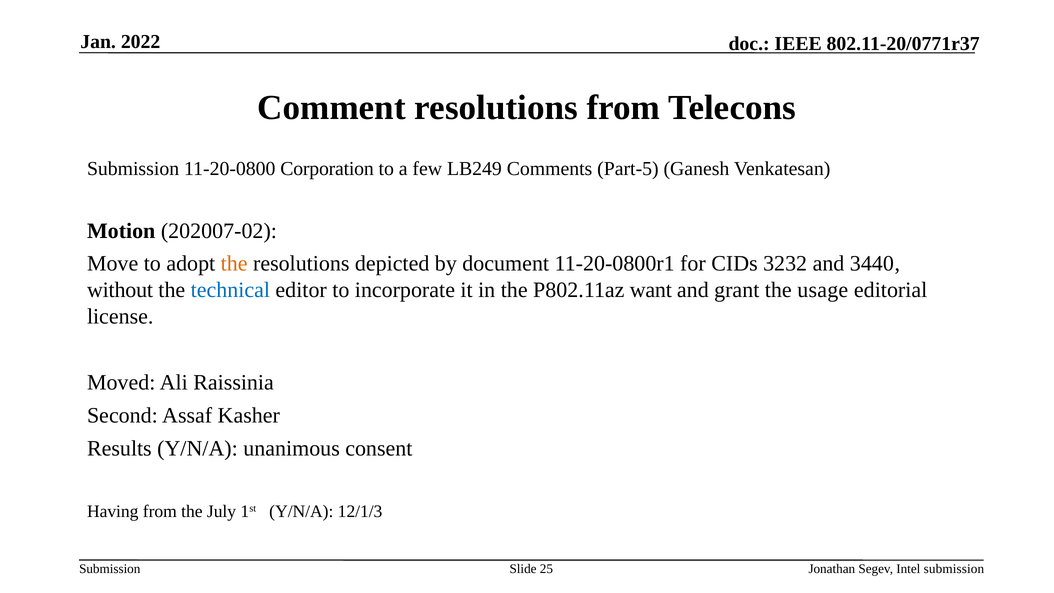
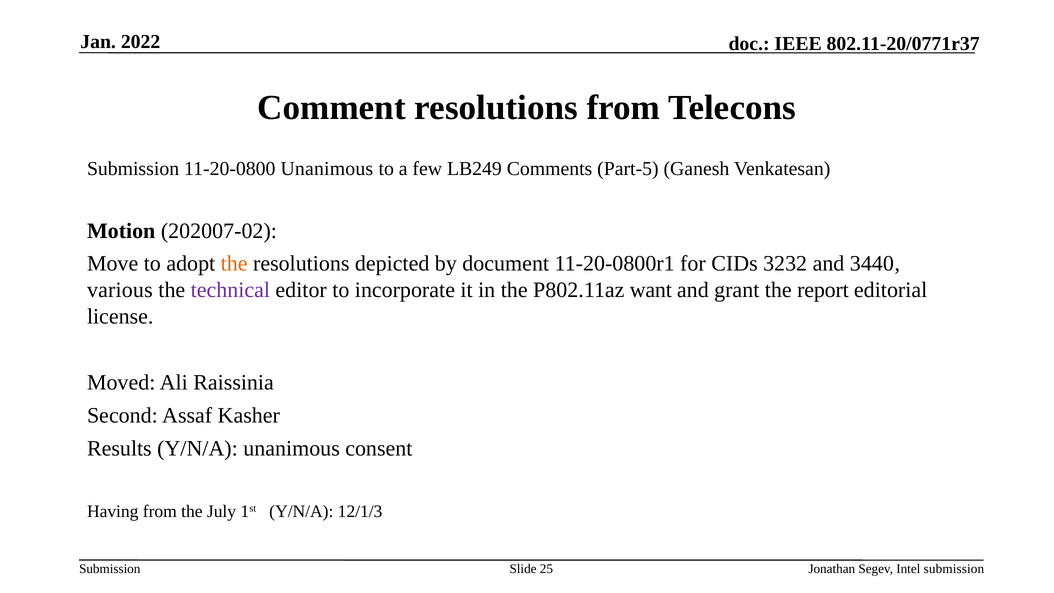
11-20-0800 Corporation: Corporation -> Unanimous
without: without -> various
technical colour: blue -> purple
usage: usage -> report
